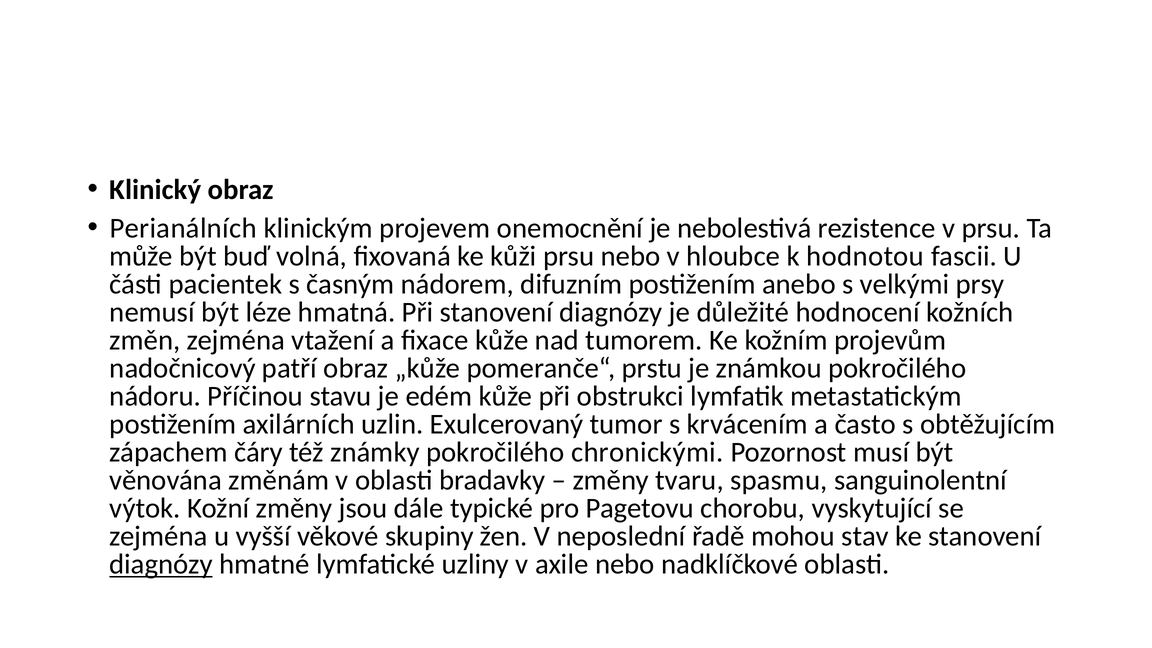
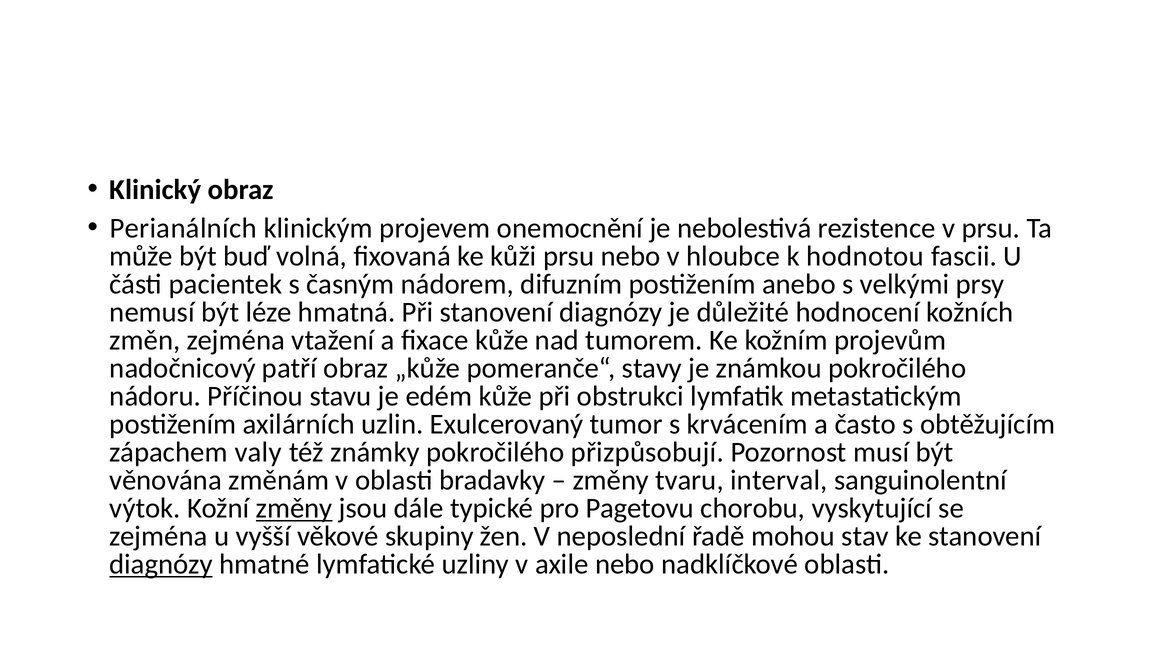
prstu: prstu -> stavy
čáry: čáry -> valy
chronickými: chronickými -> přizpůsobují
spasmu: spasmu -> interval
změny at (294, 508) underline: none -> present
